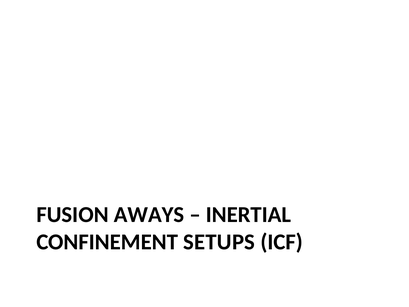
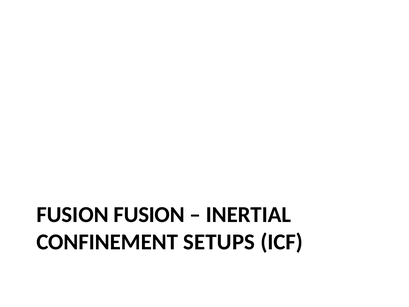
FUSION AWAYS: AWAYS -> FUSION
